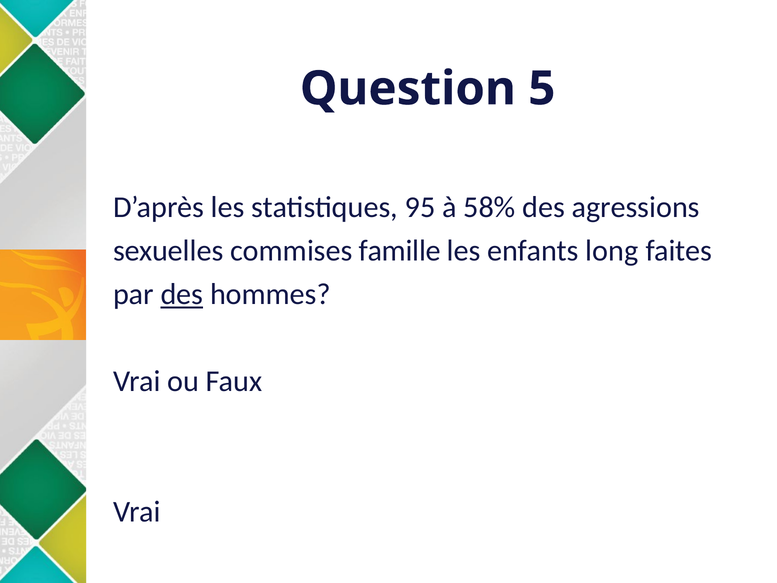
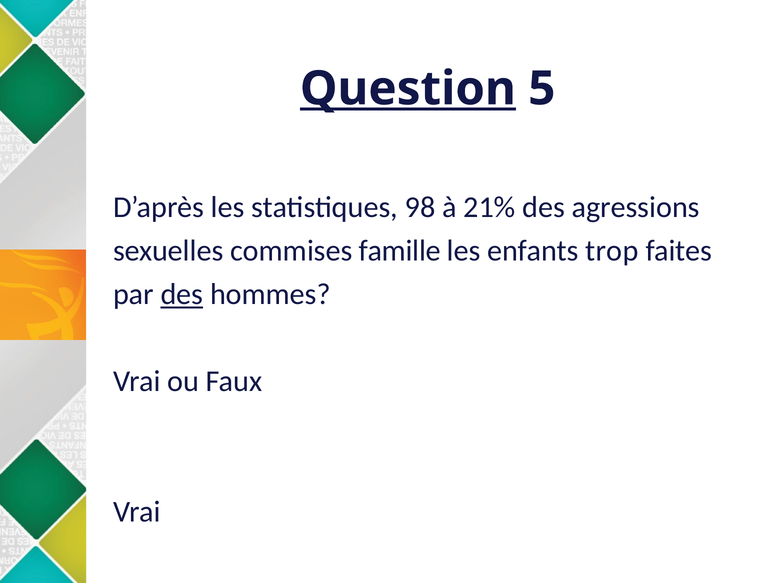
Question underline: none -> present
95: 95 -> 98
58%: 58% -> 21%
long: long -> trop
